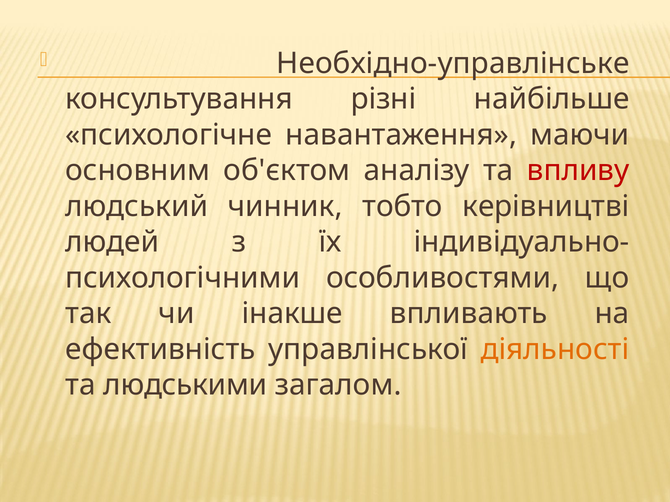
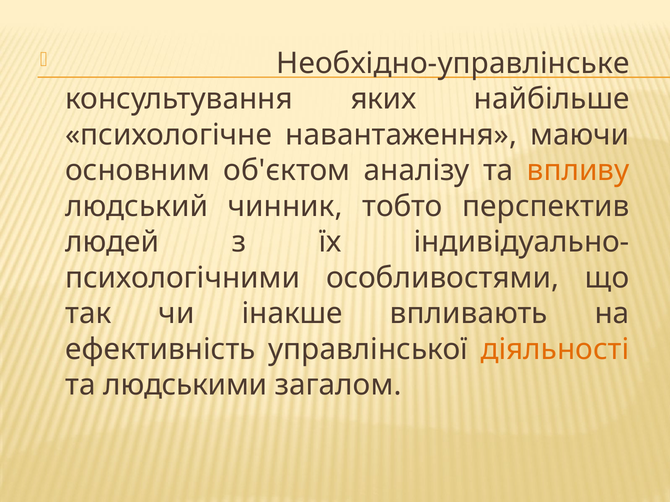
різні: різні -> яких
впливу colour: red -> orange
керівництві: керівництві -> перспектив
